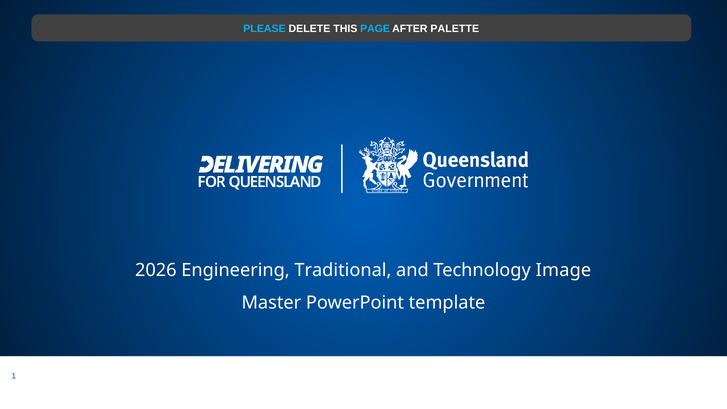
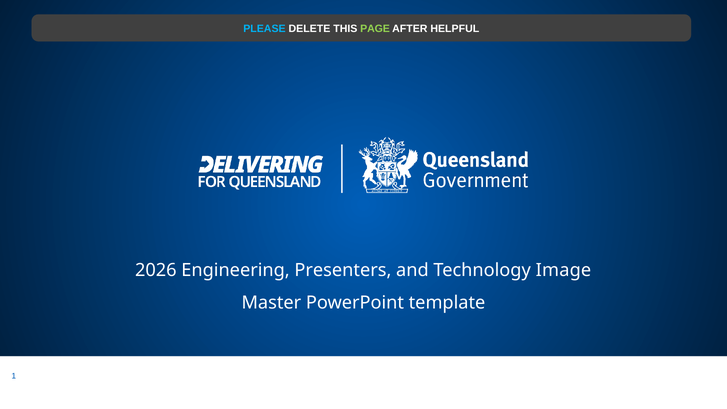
PAGE colour: light blue -> light green
PALETTE: PALETTE -> HELPFUL
Traditional: Traditional -> Presenters
